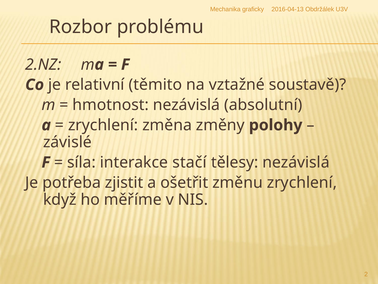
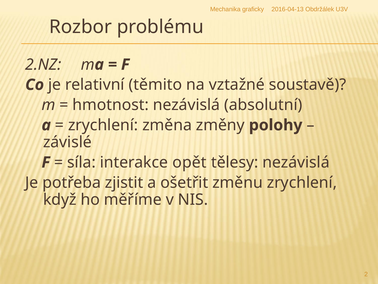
stačí: stačí -> opět
